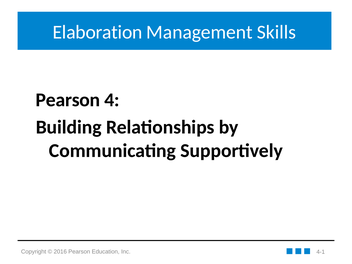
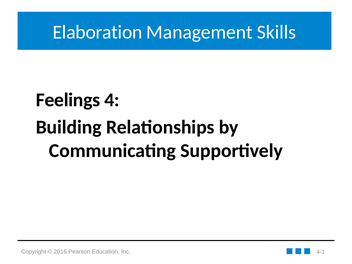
Pearson at (68, 100): Pearson -> Feelings
